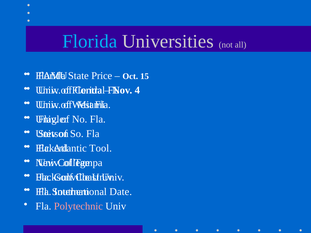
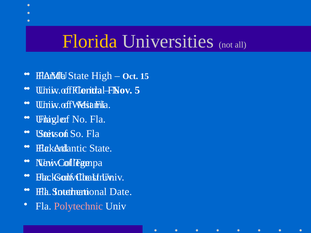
Florida at (90, 41) colour: light blue -> yellow
Price: Price -> High
4: 4 -> 5
Tool at (101, 148): Tool -> State
